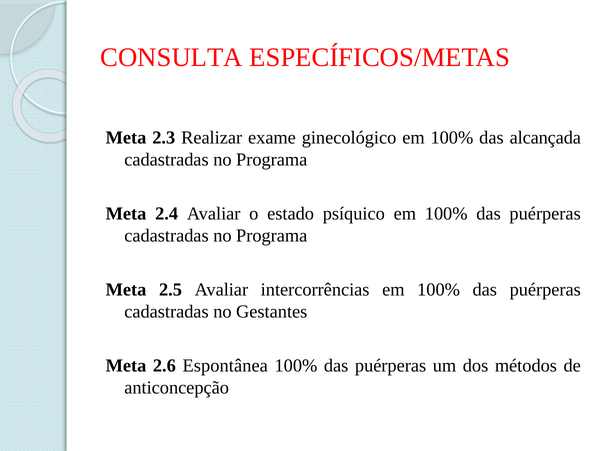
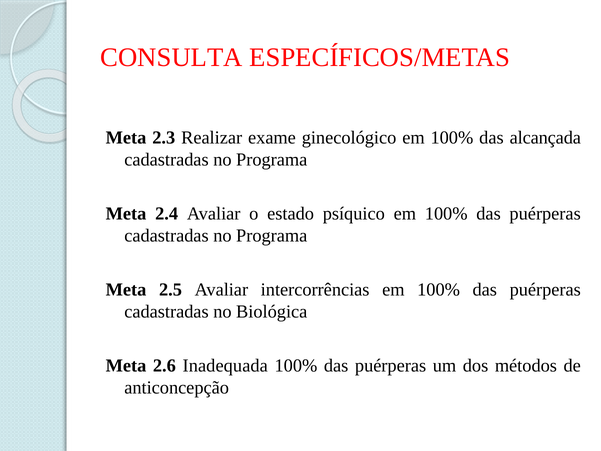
Gestantes: Gestantes -> Biológica
Espontânea: Espontânea -> Inadequada
